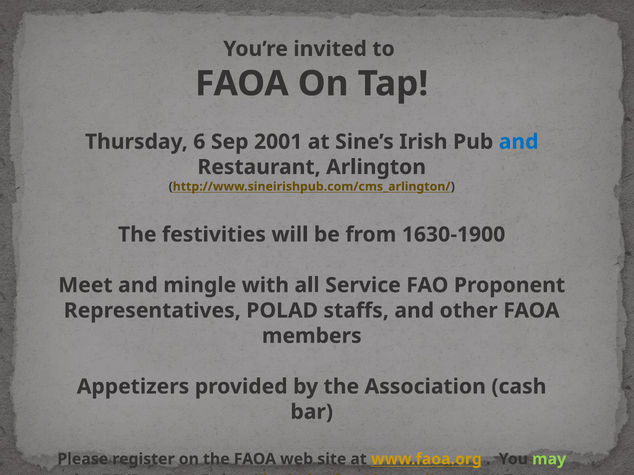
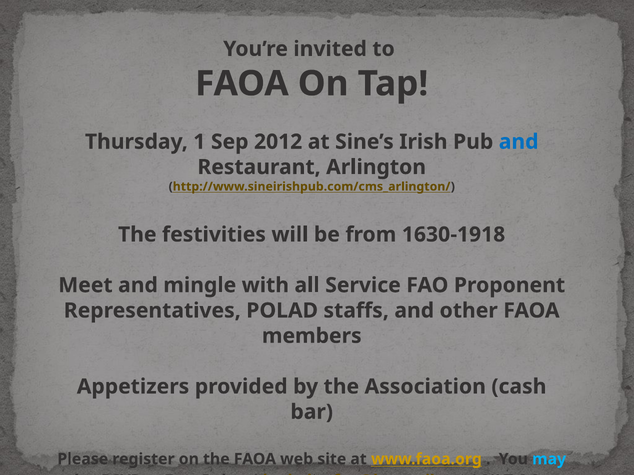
Thursday 6: 6 -> 1
2001: 2001 -> 2012
1630-1900: 1630-1900 -> 1630-1918
may colour: light green -> light blue
